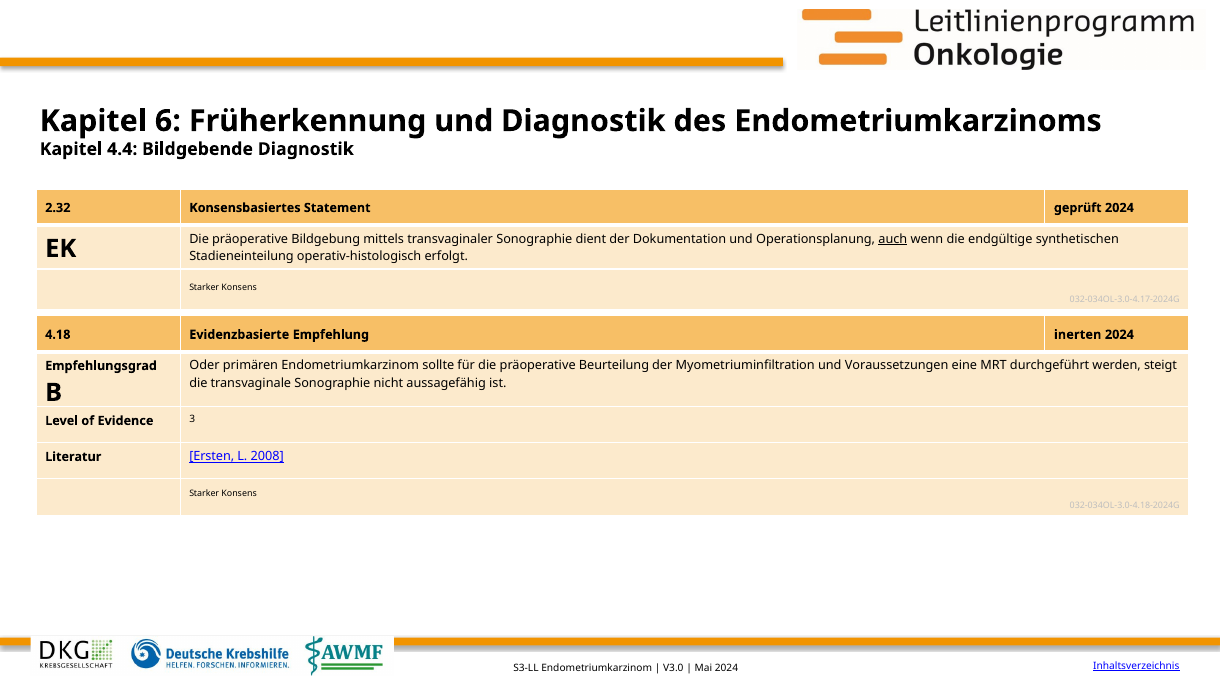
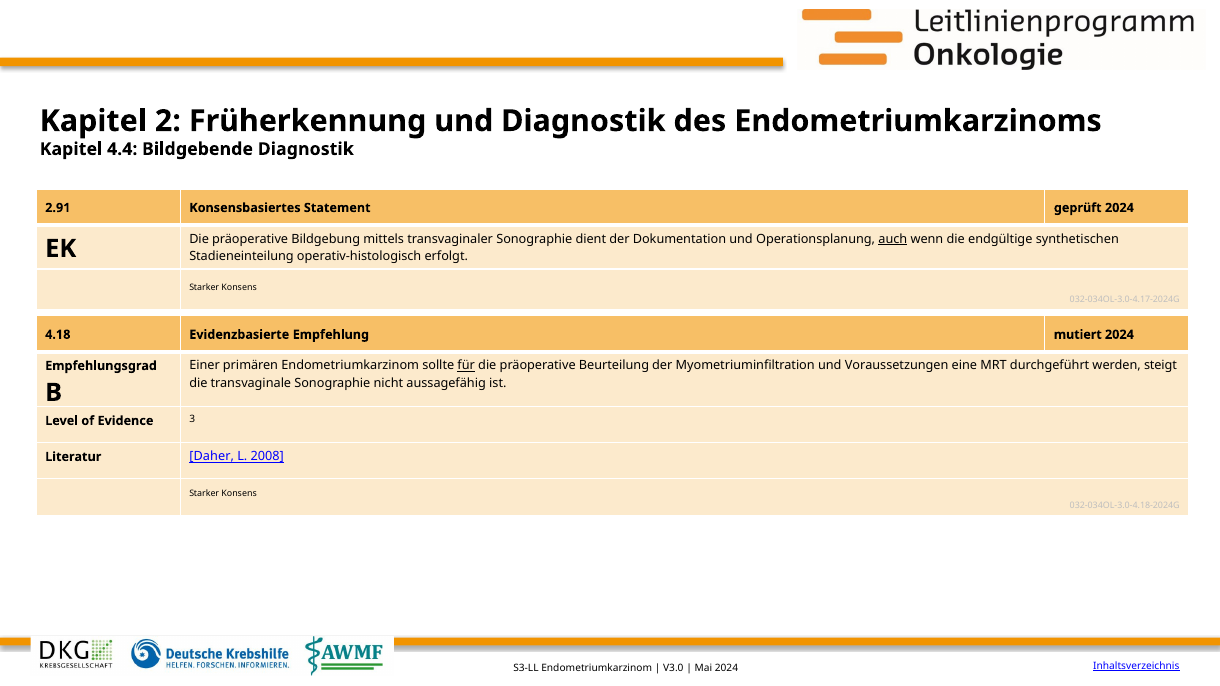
6: 6 -> 2
2.32: 2.32 -> 2.91
inerten: inerten -> mutiert
Oder: Oder -> Einer
für underline: none -> present
Ersten: Ersten -> Daher
